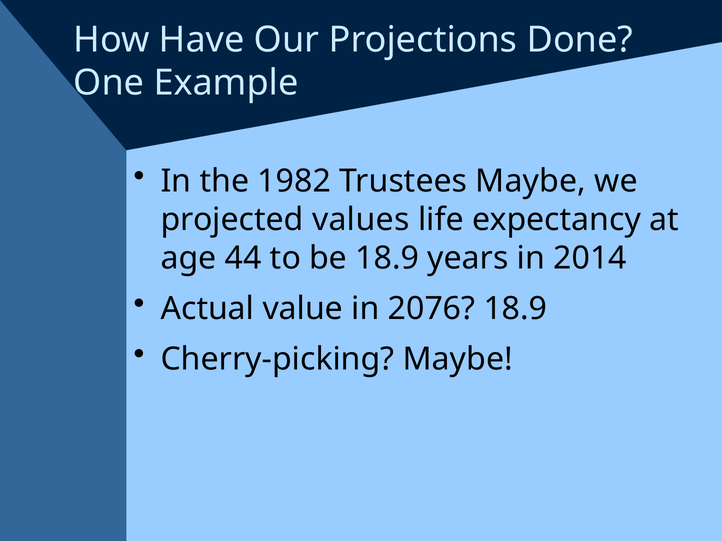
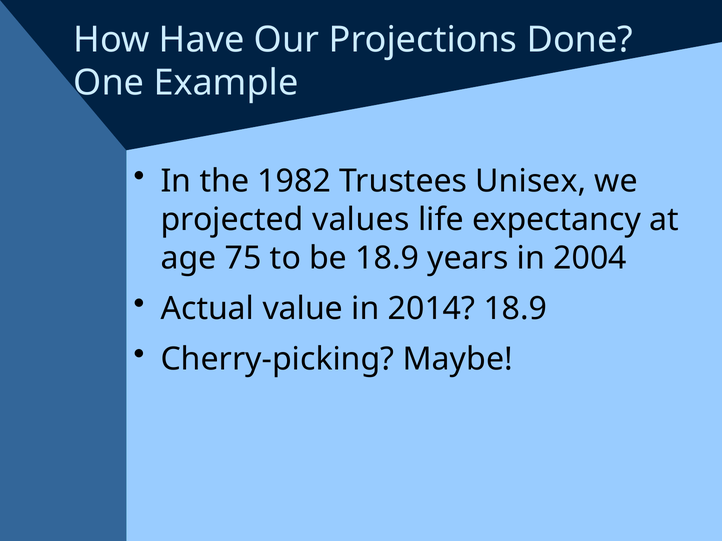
Trustees Maybe: Maybe -> Unisex
44: 44 -> 75
2014: 2014 -> 2004
2076: 2076 -> 2014
